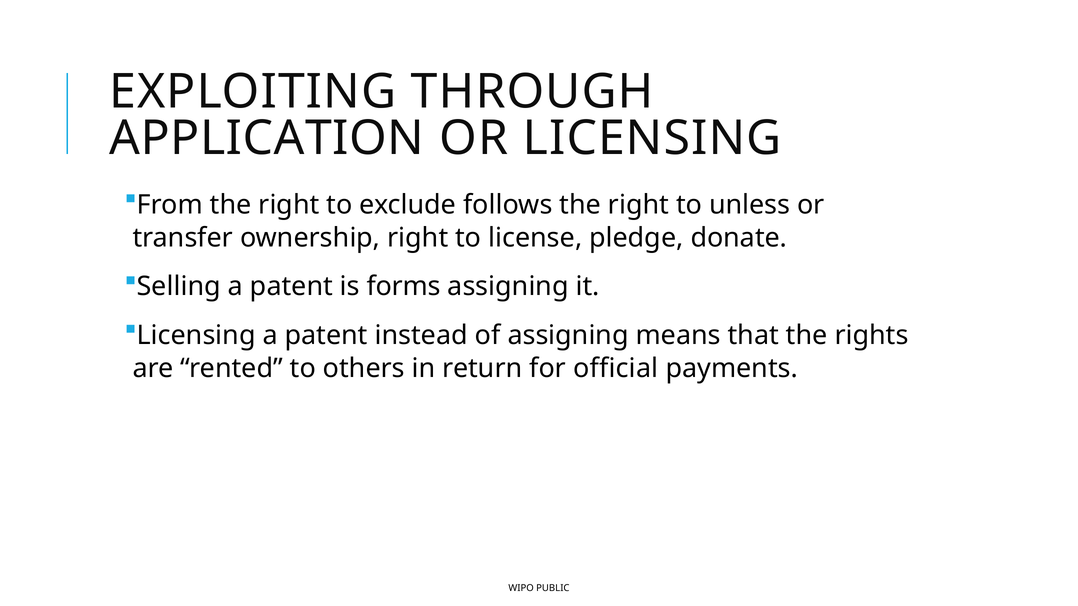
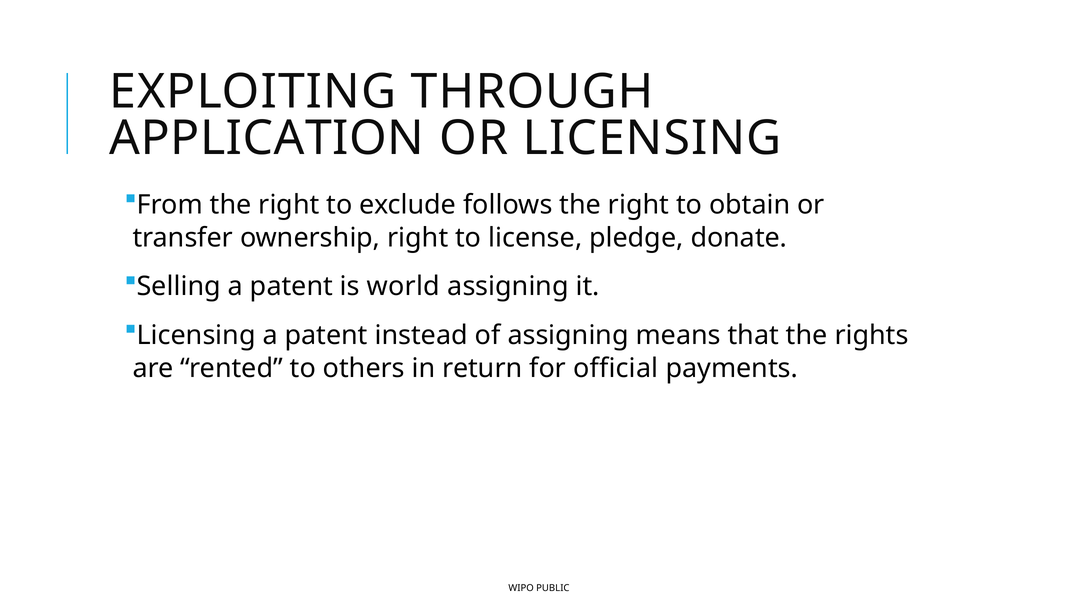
unless: unless -> obtain
forms: forms -> world
